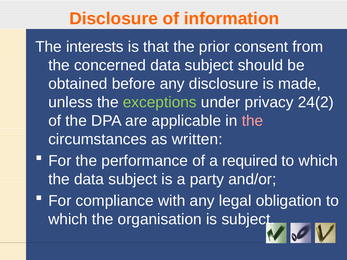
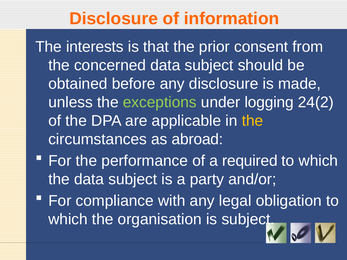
privacy: privacy -> logging
the at (252, 121) colour: pink -> yellow
written: written -> abroad
